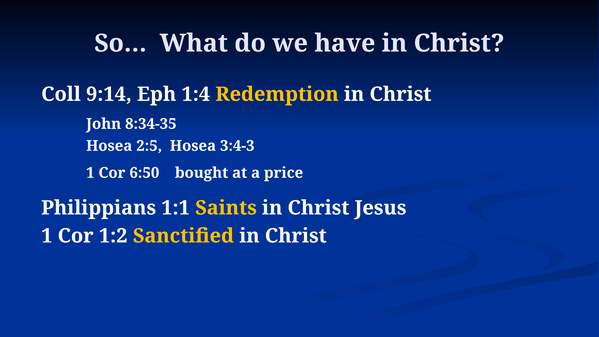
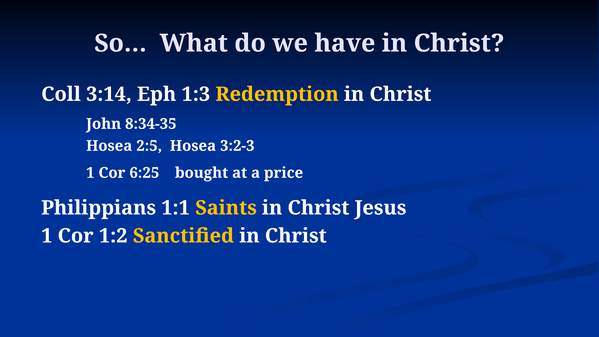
9:14: 9:14 -> 3:14
1:4: 1:4 -> 1:3
3:4-3: 3:4-3 -> 3:2-3
6:50: 6:50 -> 6:25
